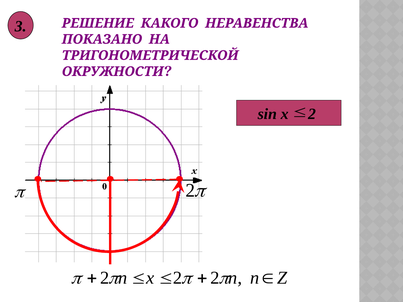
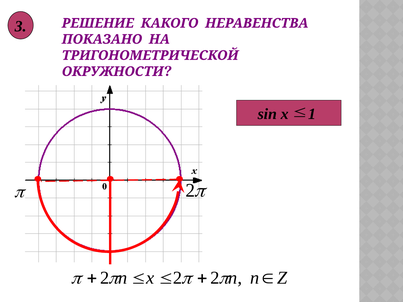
x 2: 2 -> 1
